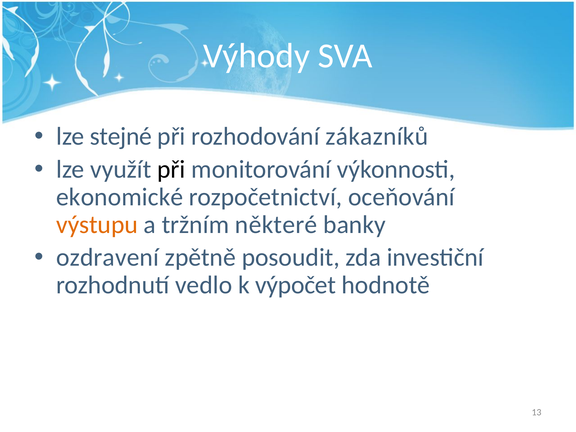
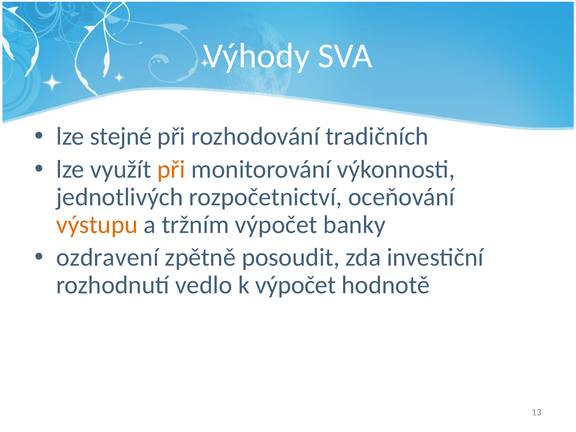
zákazníků: zákazníků -> tradičních
při at (171, 169) colour: black -> orange
ekonomické: ekonomické -> jednotlivých
tržním některé: některé -> výpočet
